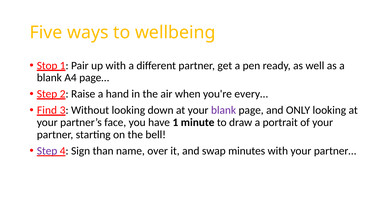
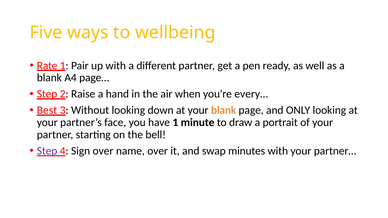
Stop: Stop -> Rate
Find: Find -> Best
blank at (224, 110) colour: purple -> orange
Sign than: than -> over
